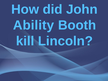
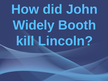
Ability: Ability -> Widely
